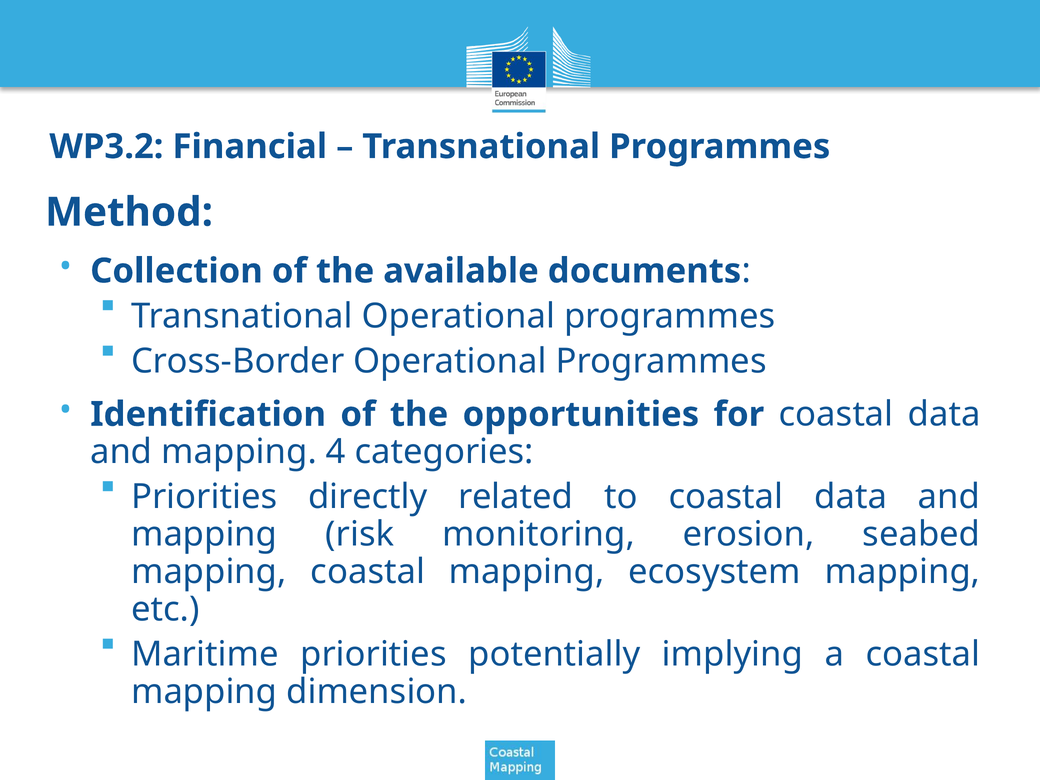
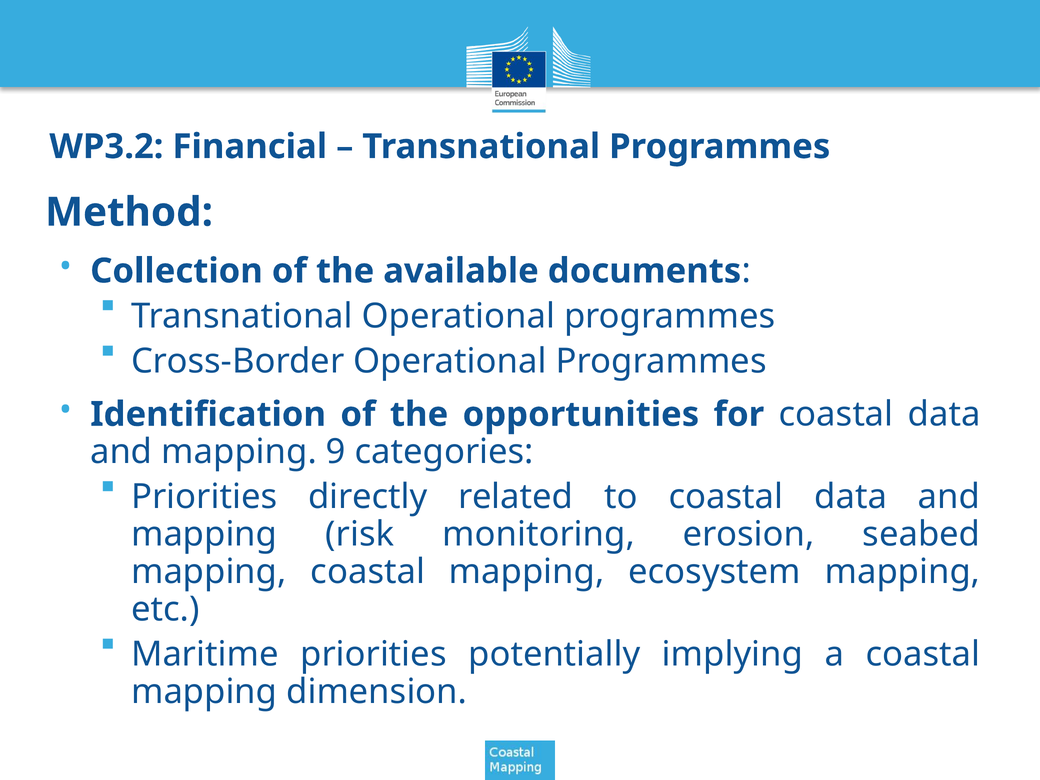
4: 4 -> 9
